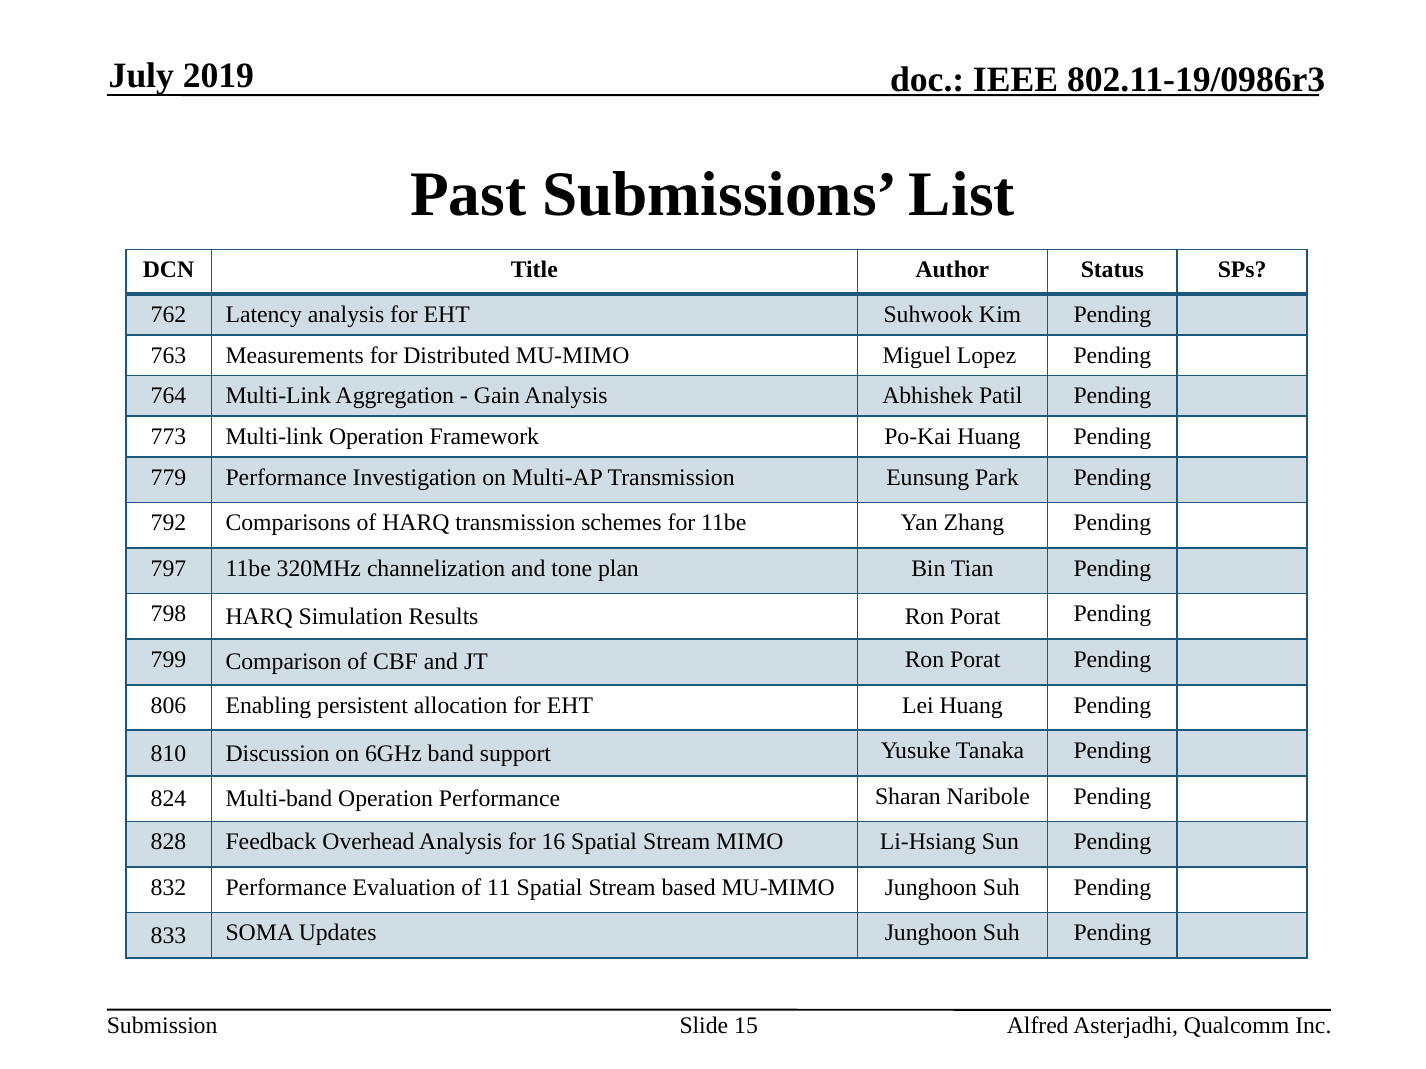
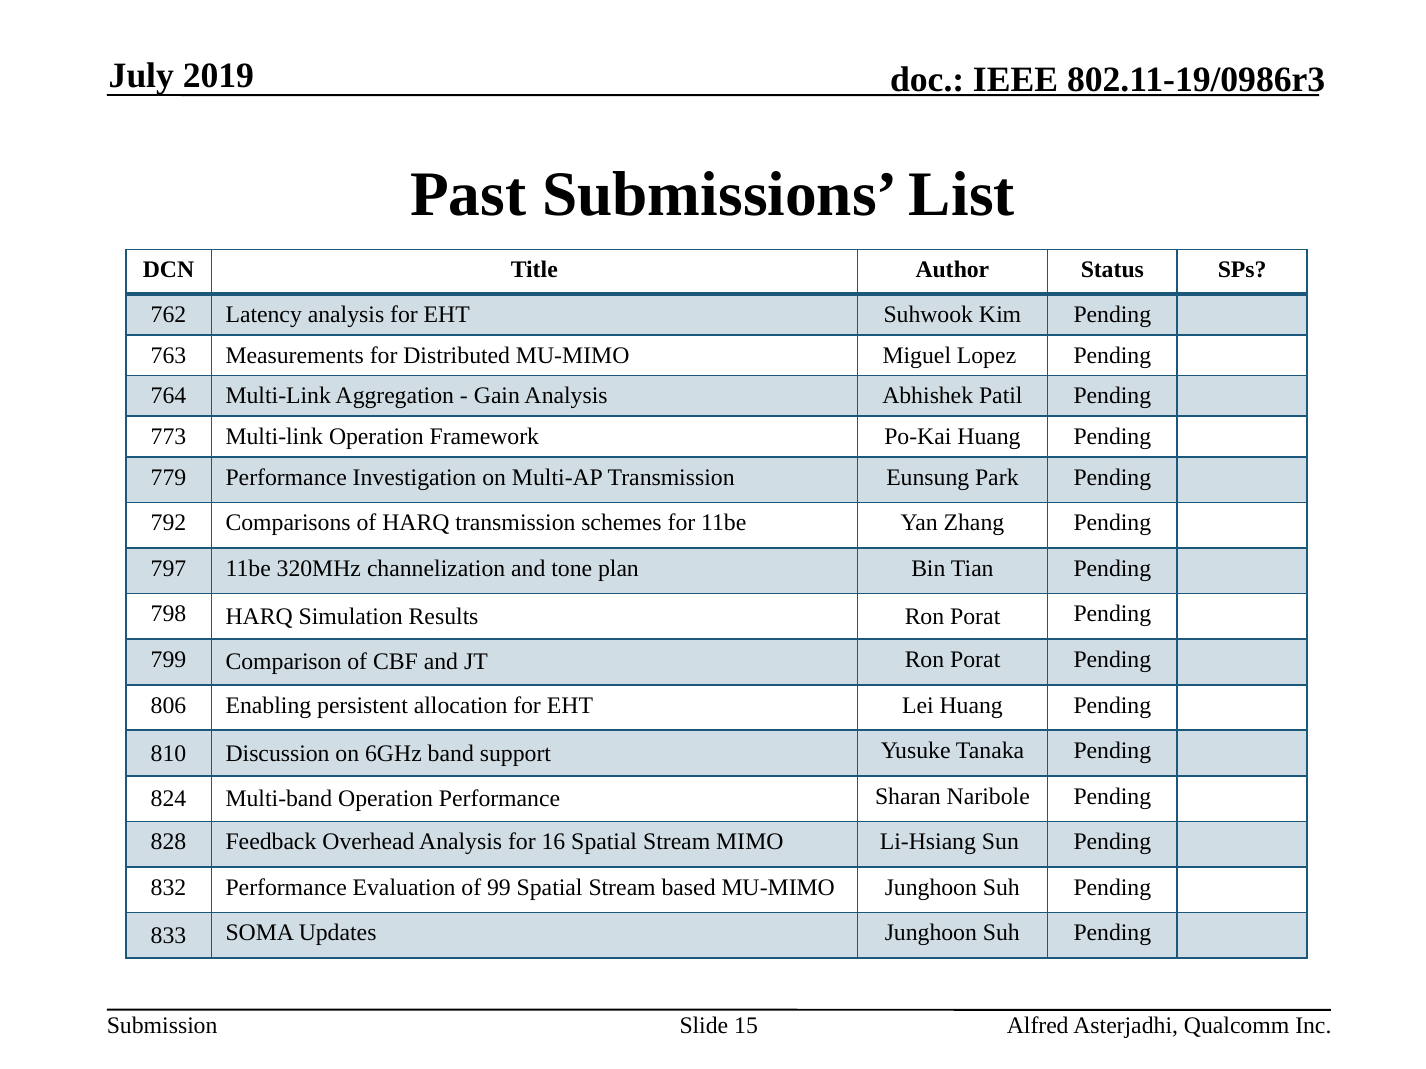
11: 11 -> 99
